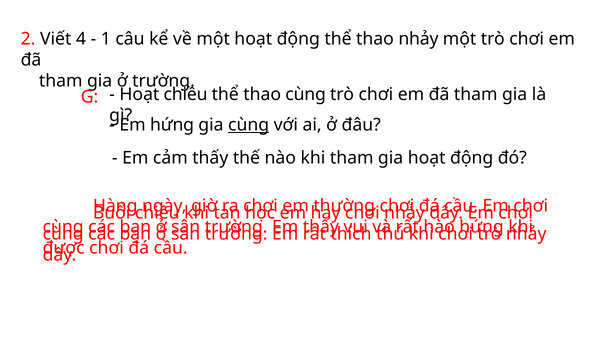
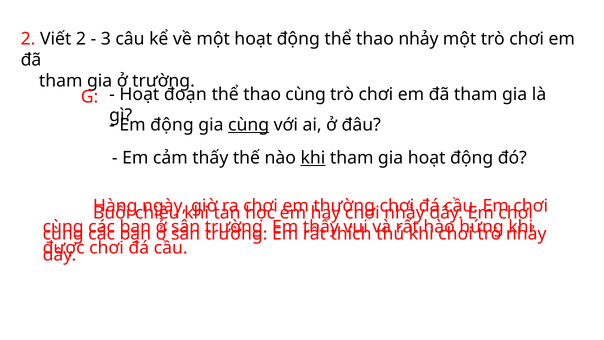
Viết 4: 4 -> 2
1: 1 -> 3
Hoạt chiều: chiều -> đoạn
Em hứng: hứng -> động
khi at (313, 158) underline: none -> present
